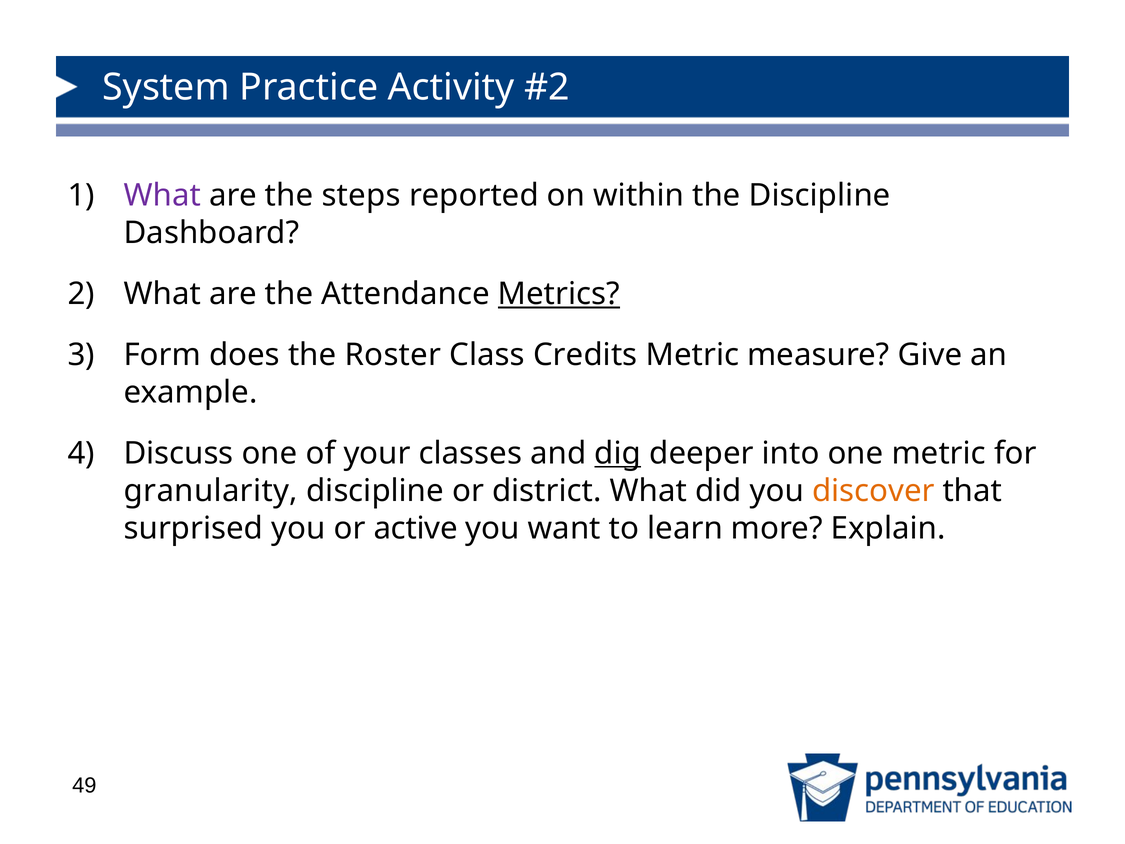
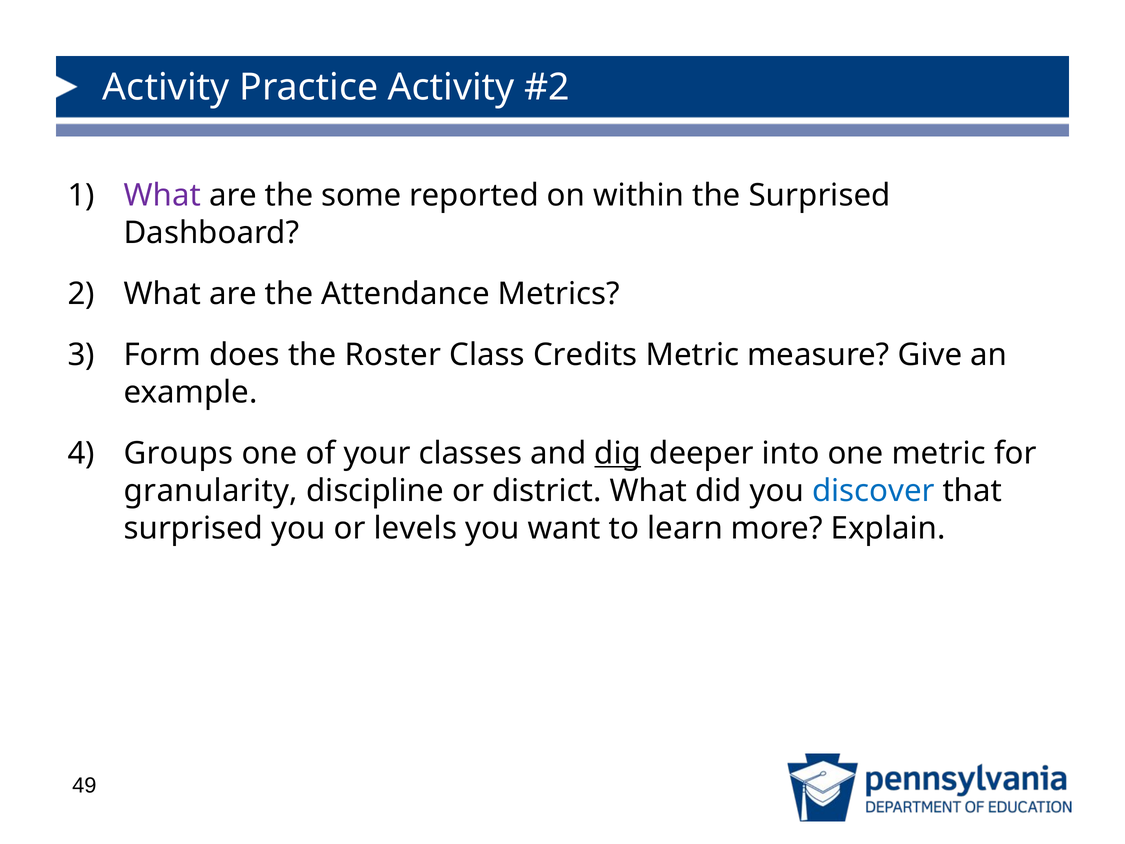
System at (166, 88): System -> Activity
steps: steps -> some
the Discipline: Discipline -> Surprised
Metrics underline: present -> none
Discuss: Discuss -> Groups
discover colour: orange -> blue
active: active -> levels
